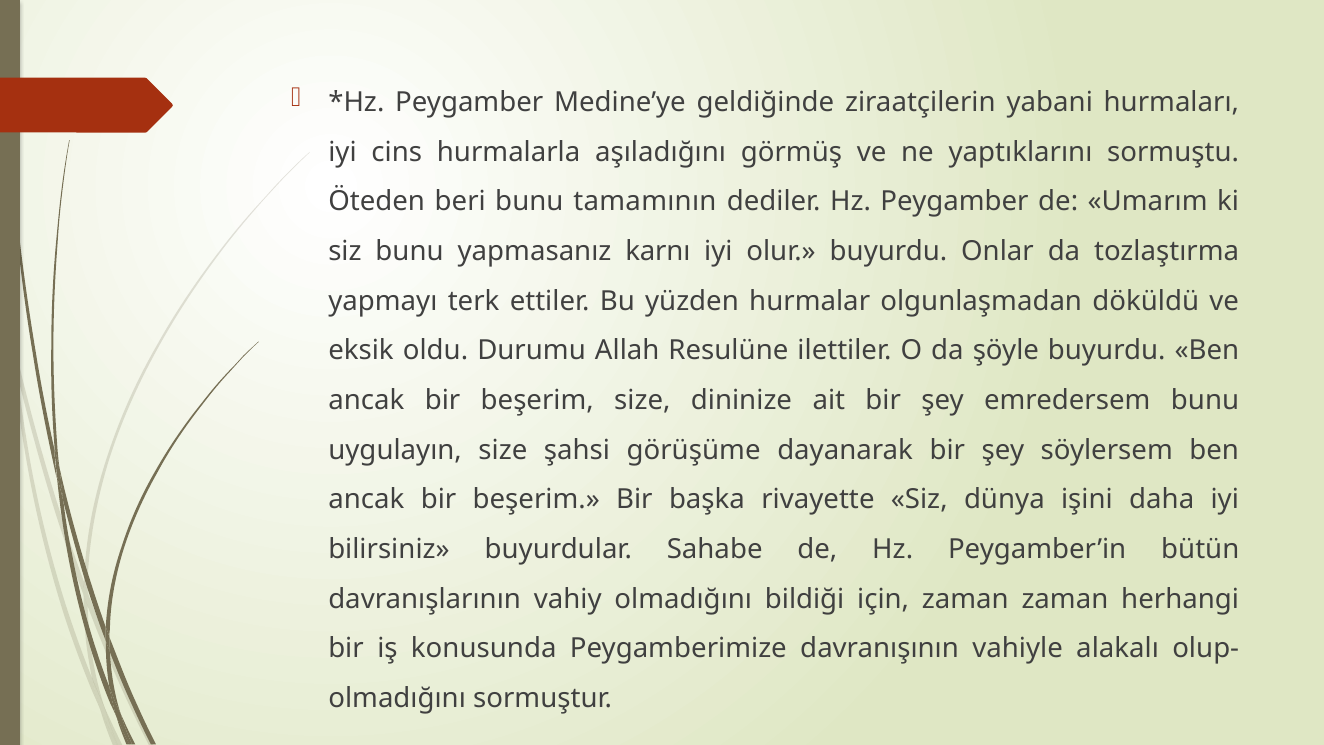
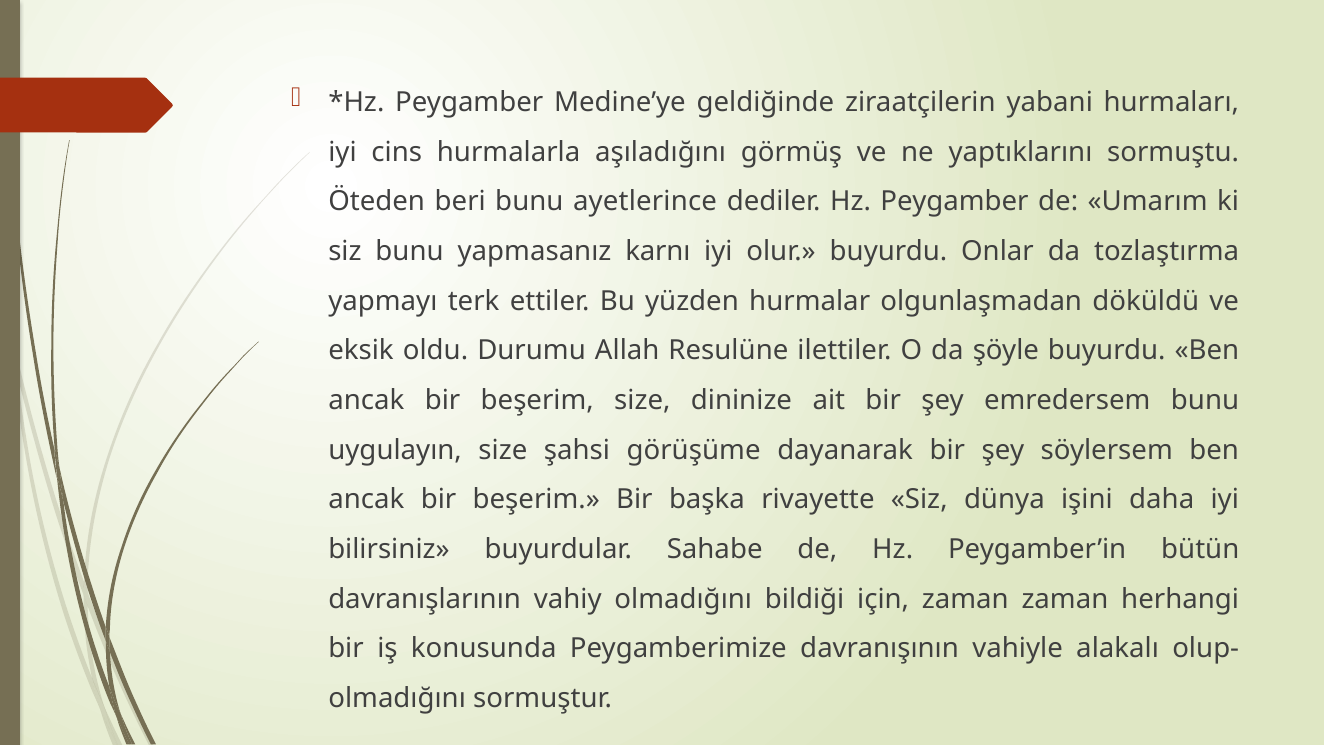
tamamının: tamamının -> ayetlerince
